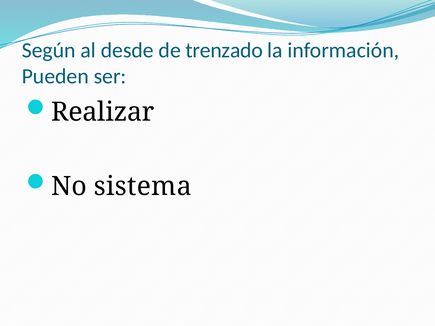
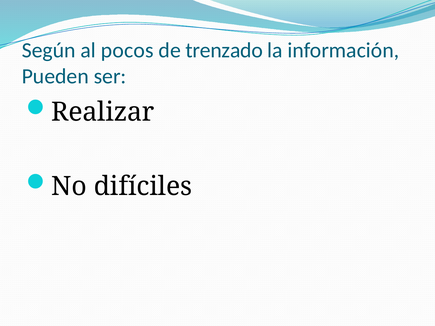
desde: desde -> pocos
sistema: sistema -> difíciles
